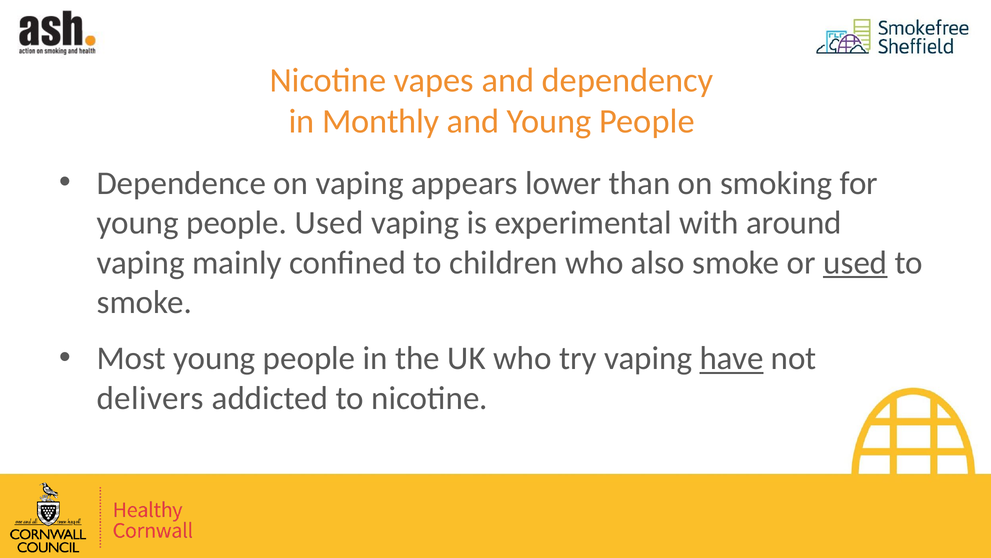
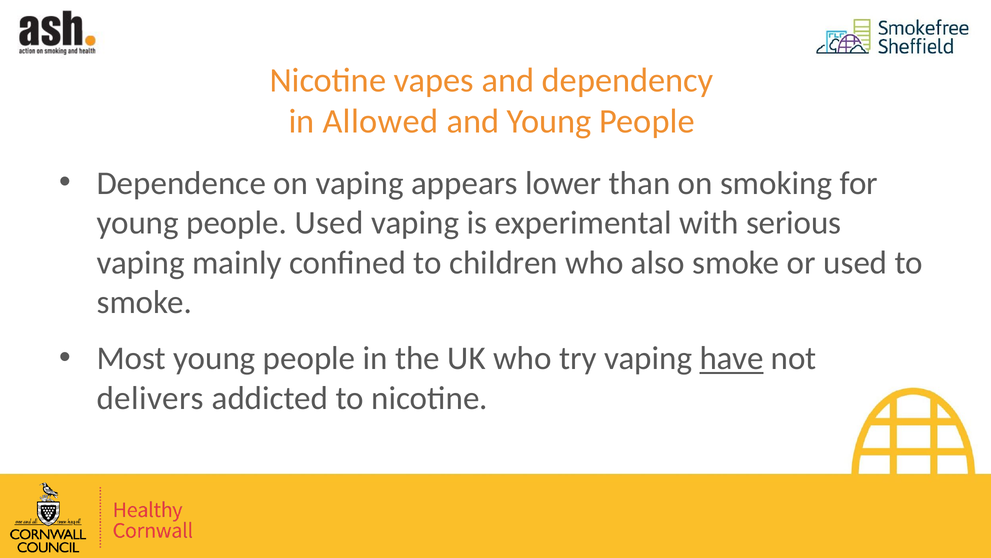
Monthly: Monthly -> Allowed
around: around -> serious
used at (855, 262) underline: present -> none
